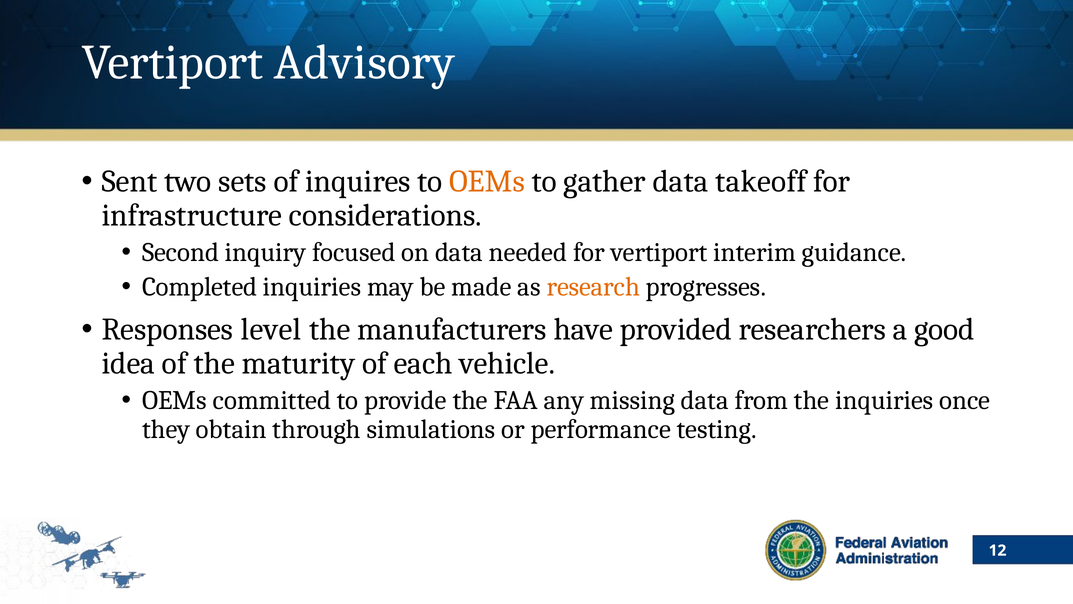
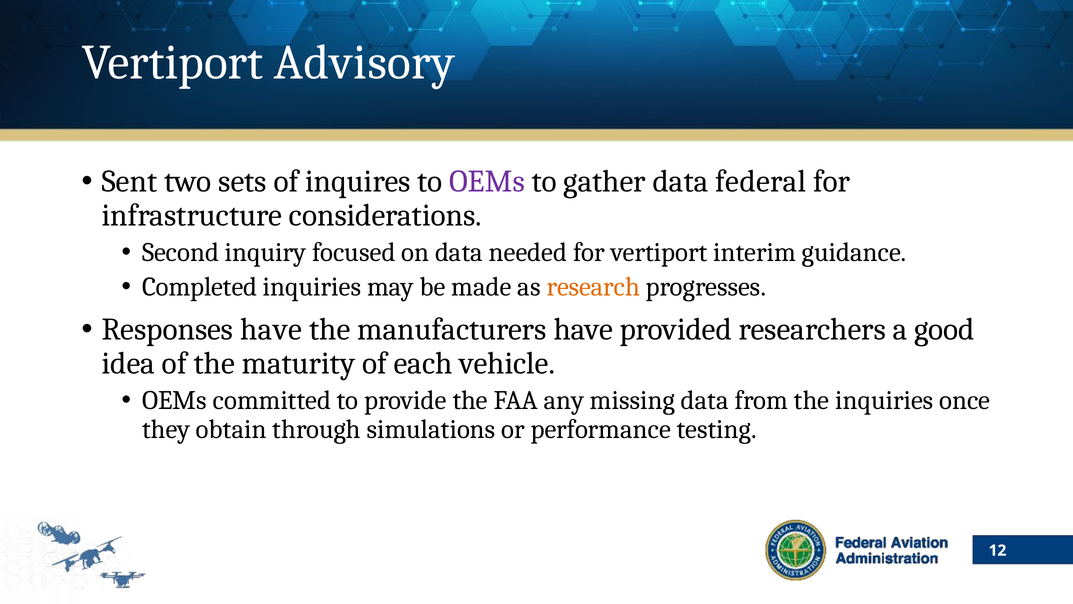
OEMs at (487, 181) colour: orange -> purple
takeoff: takeoff -> federal
Responses level: level -> have
